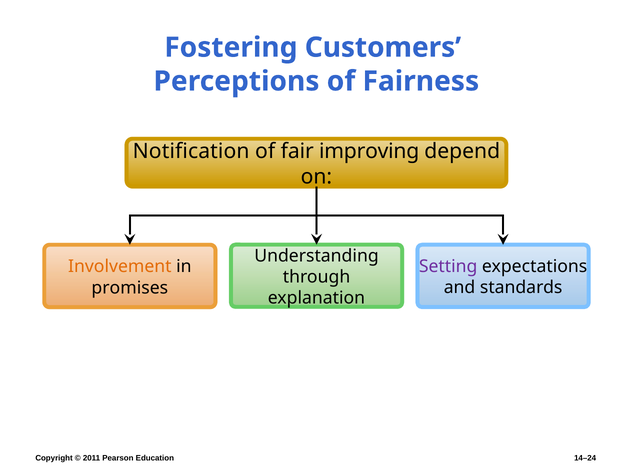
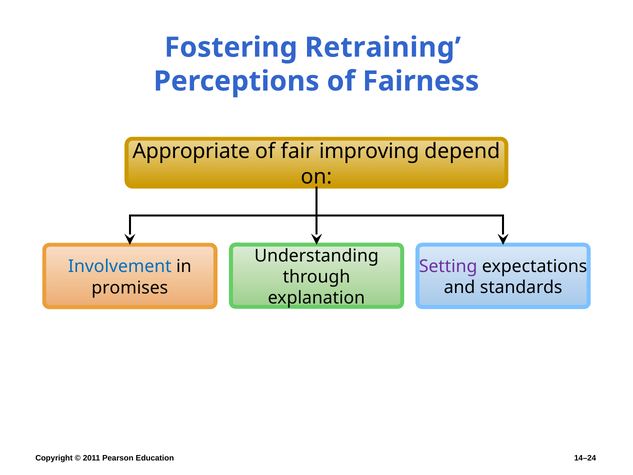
Customers: Customers -> Retraining
Notification: Notification -> Appropriate
Involvement colour: orange -> blue
